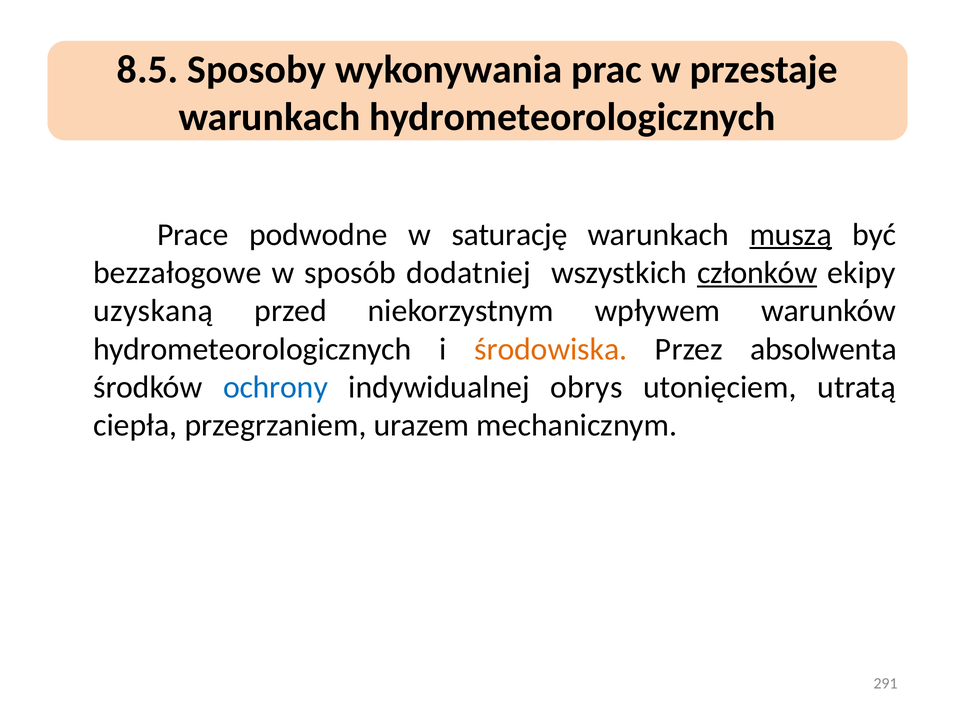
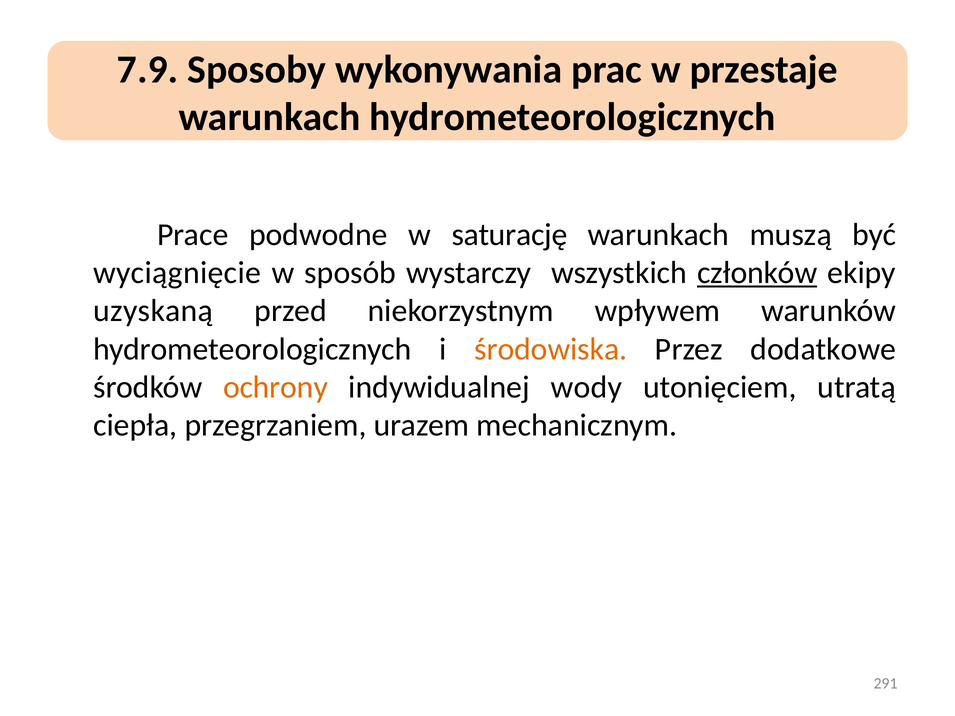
8.5: 8.5 -> 7.9
muszą underline: present -> none
bezzałogowe: bezzałogowe -> wyciągnięcie
dodatniej: dodatniej -> wystarczy
absolwenta: absolwenta -> dodatkowe
ochrony colour: blue -> orange
obrys: obrys -> wody
